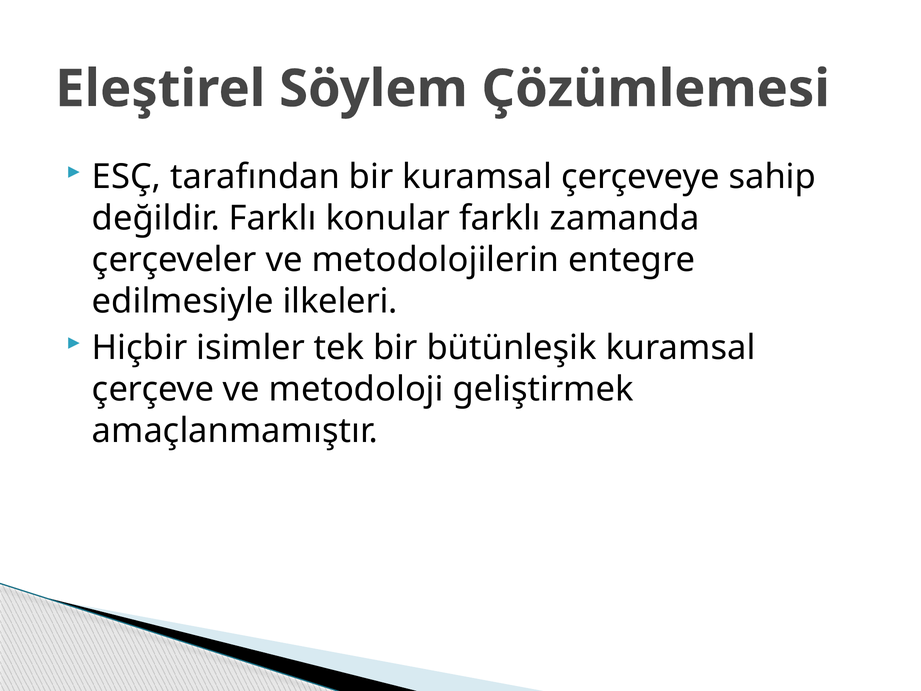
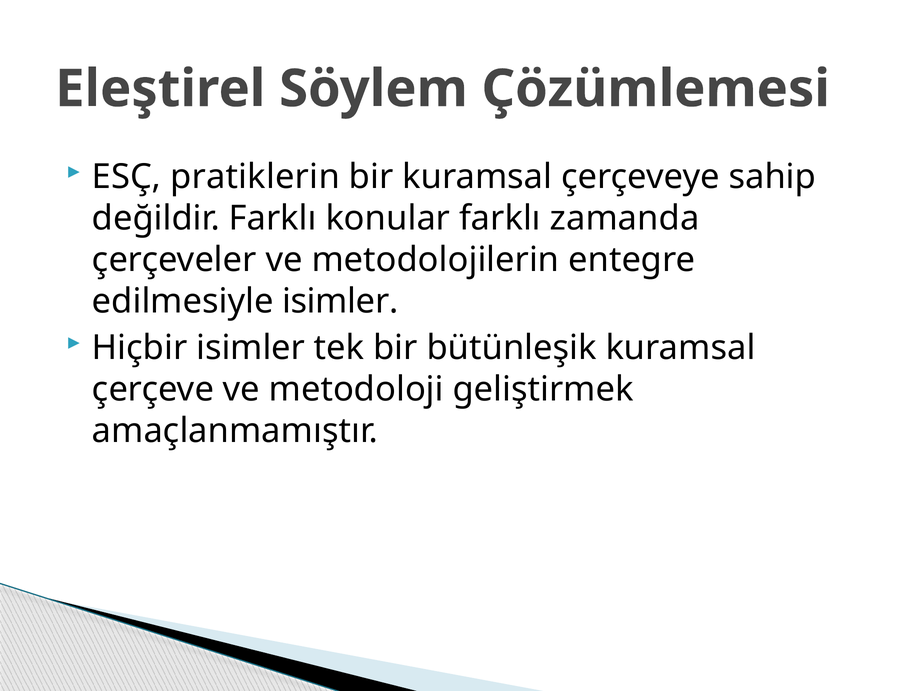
tarafından: tarafından -> pratiklerin
edilmesiyle ilkeleri: ilkeleri -> isimler
